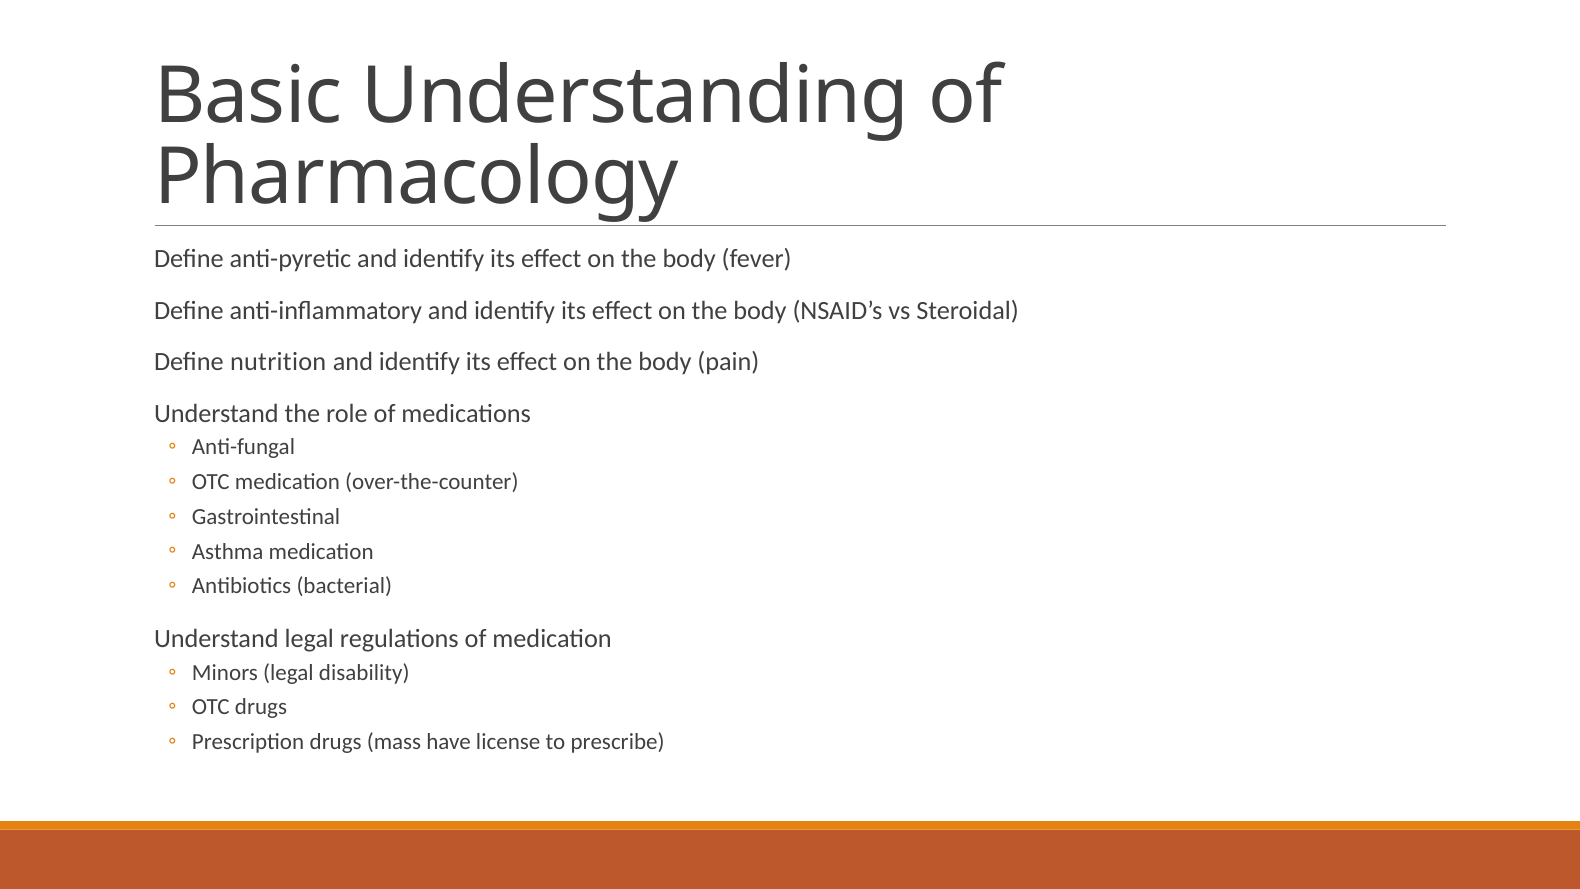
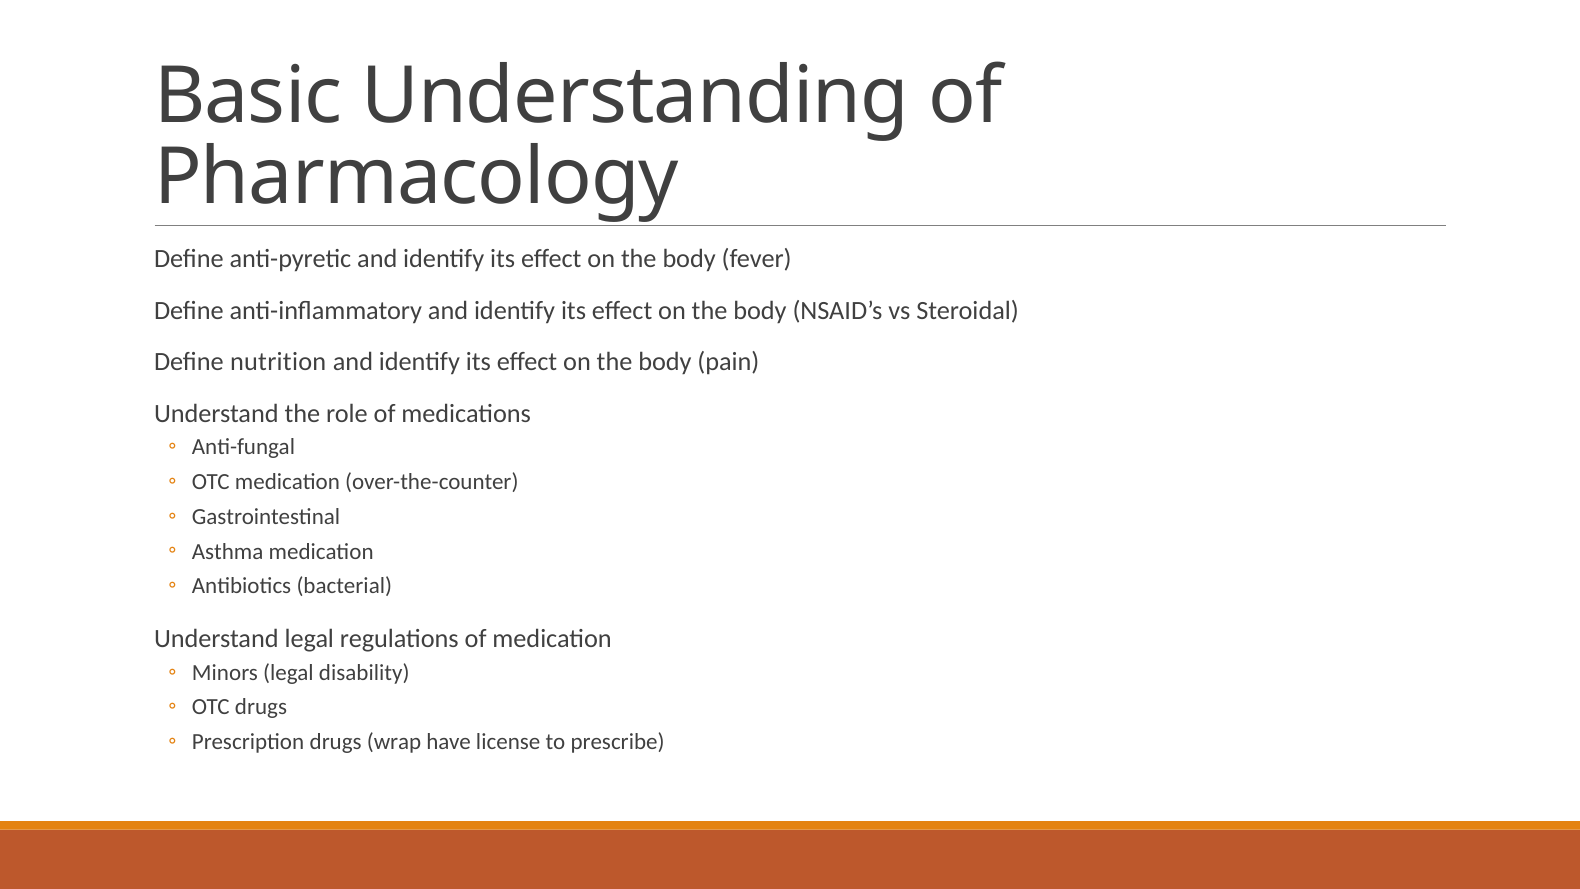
mass: mass -> wrap
